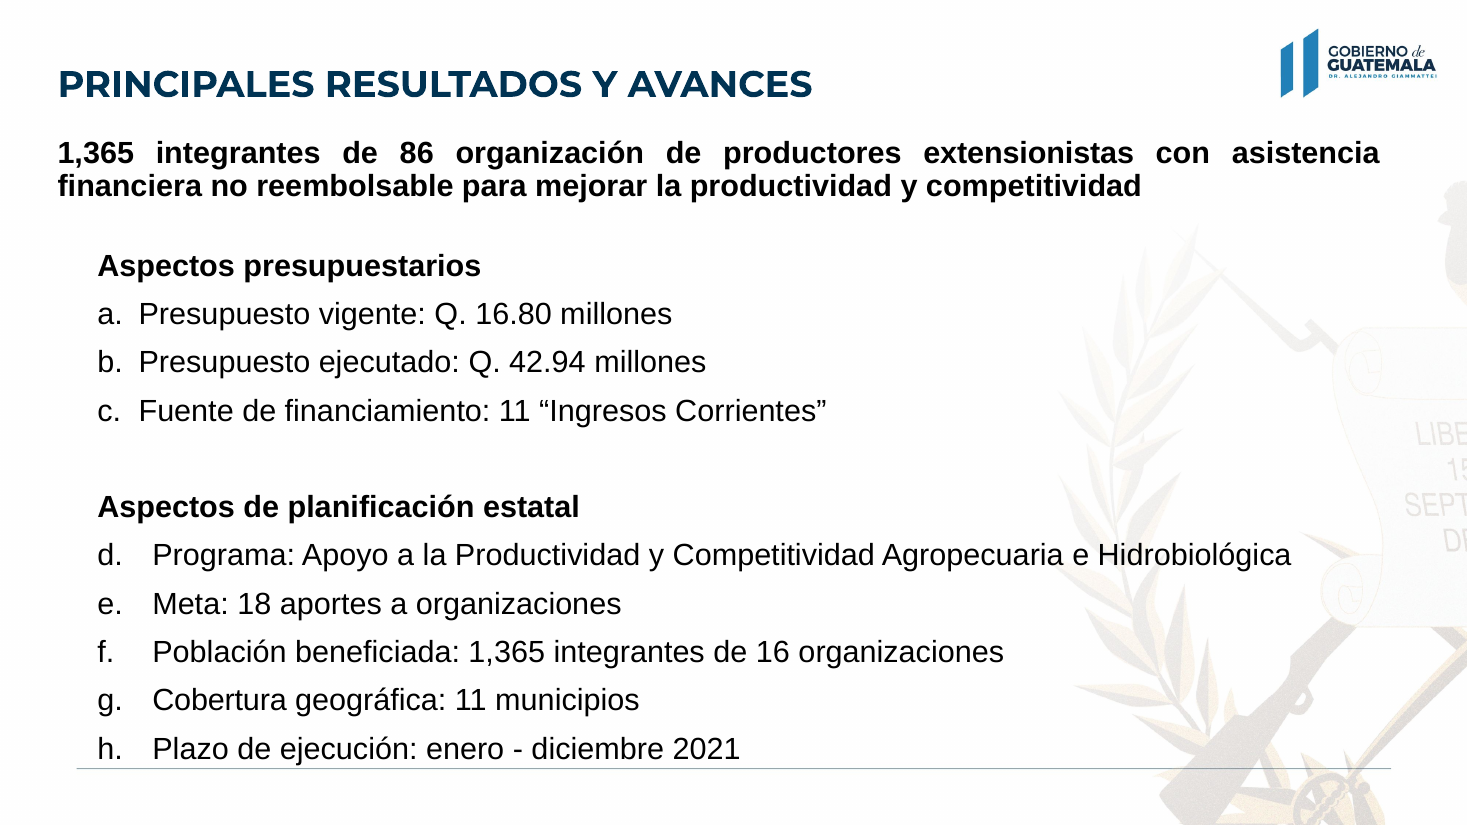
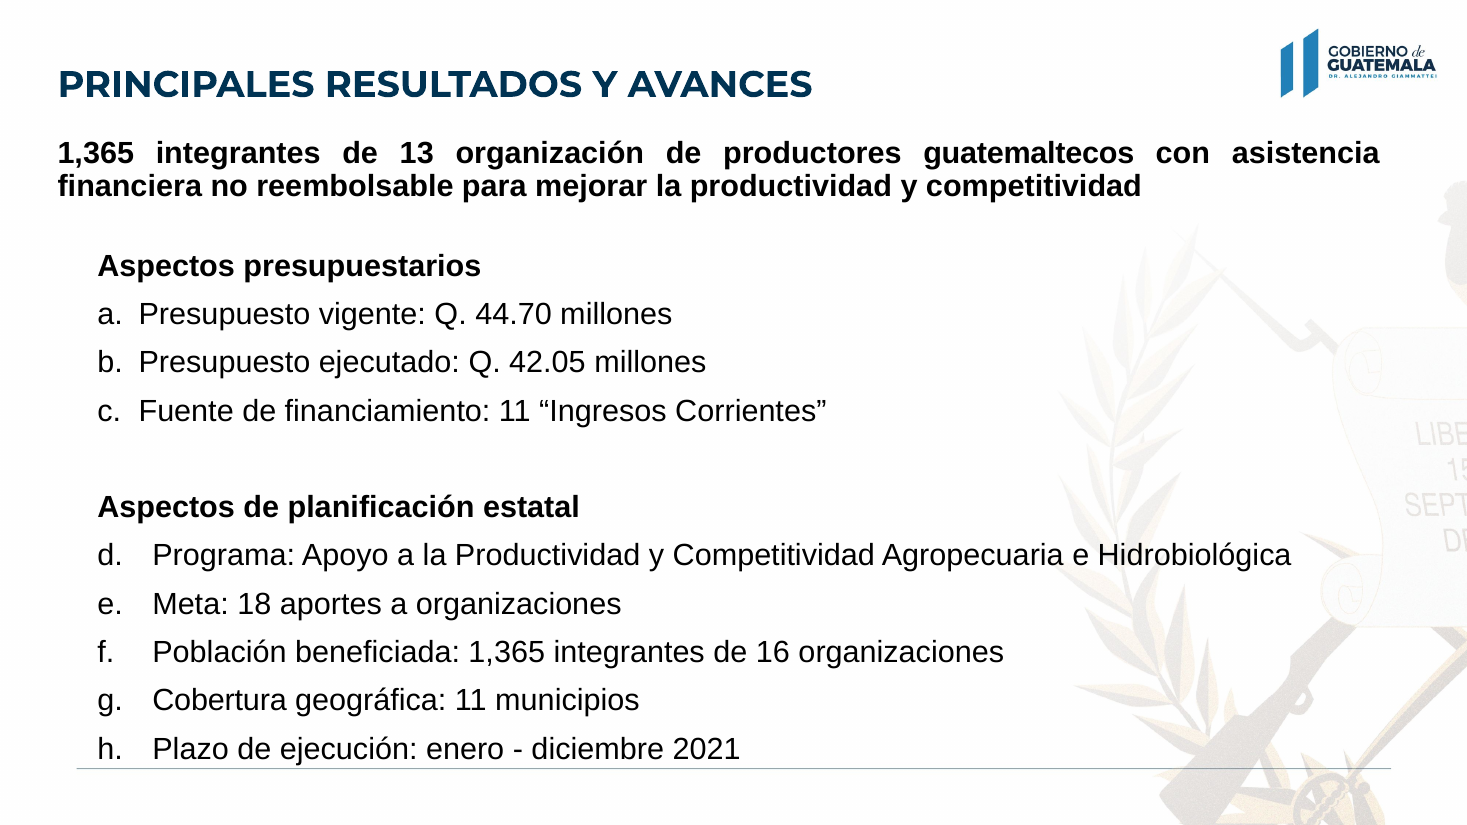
86: 86 -> 13
extensionistas: extensionistas -> guatemaltecos
16.80: 16.80 -> 44.70
42.94: 42.94 -> 42.05
